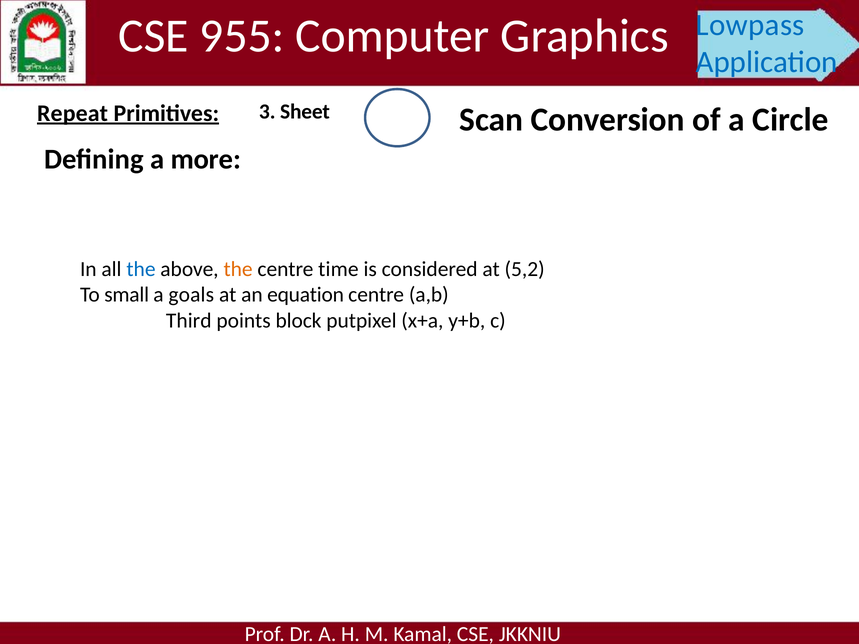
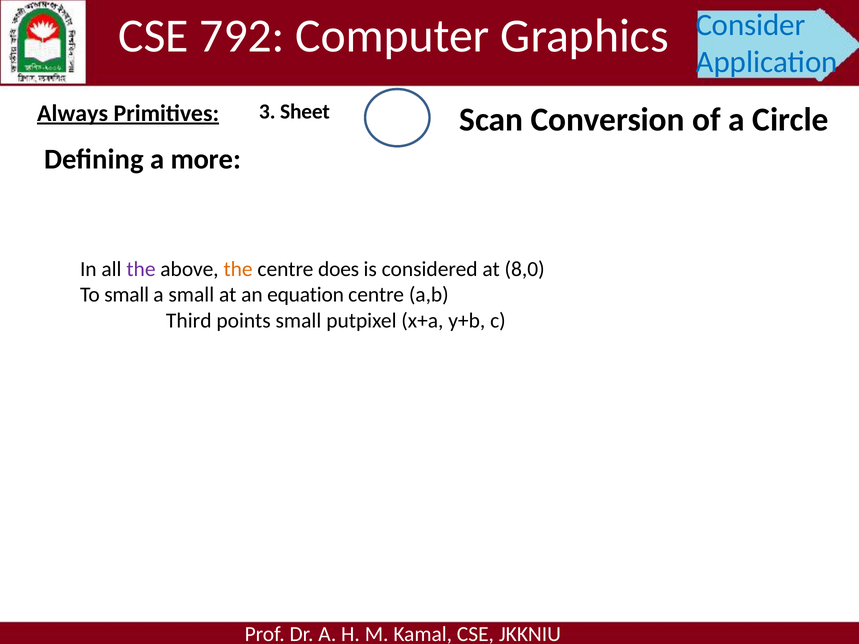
955: 955 -> 792
Lowpass: Lowpass -> Consider
Repeat: Repeat -> Always
the at (141, 269) colour: blue -> purple
time: time -> does
5,2: 5,2 -> 8,0
a goals: goals -> small
points block: block -> small
